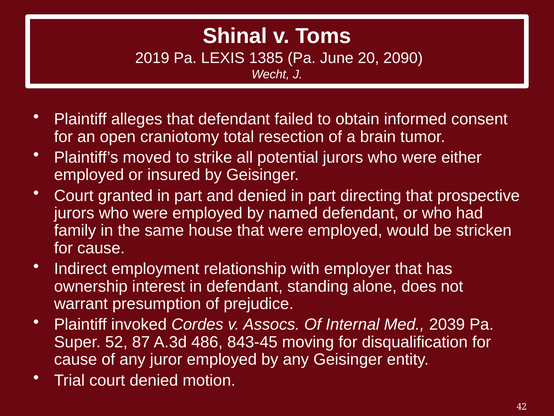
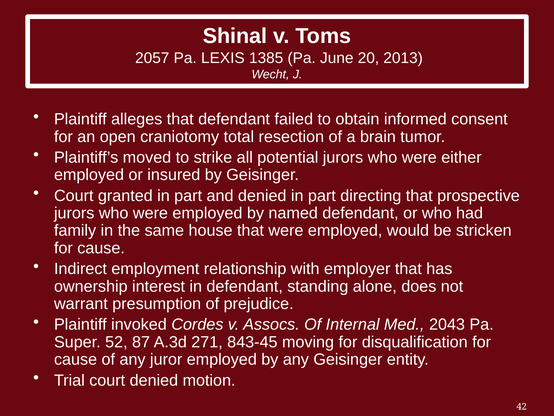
2019: 2019 -> 2057
2090: 2090 -> 2013
2039: 2039 -> 2043
486: 486 -> 271
